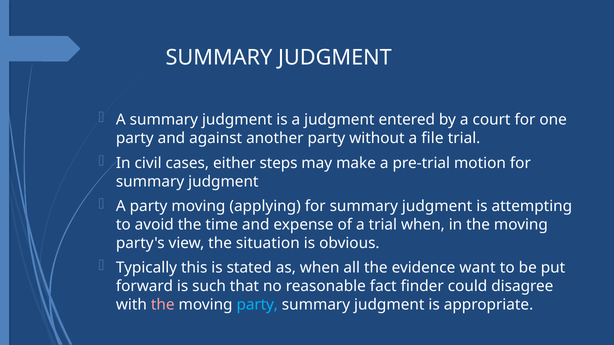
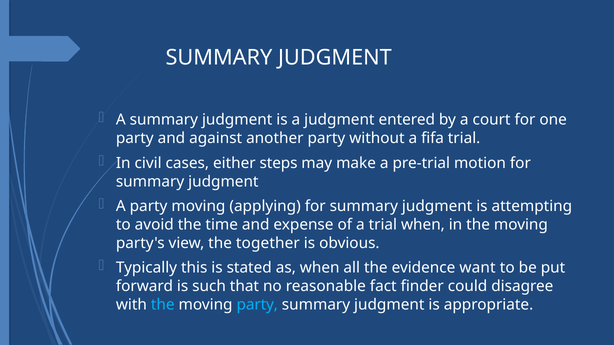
file: file -> fifa
situation: situation -> together
the at (163, 305) colour: pink -> light blue
